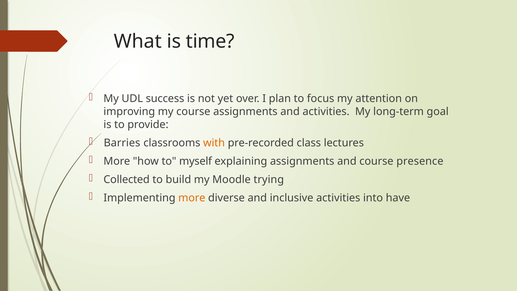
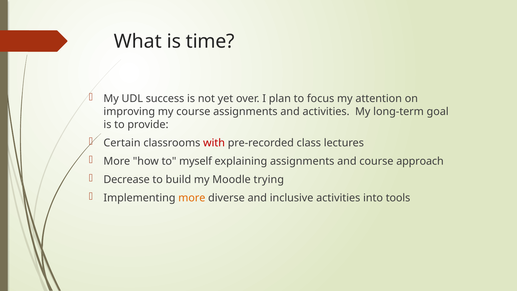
Barries: Barries -> Certain
with colour: orange -> red
presence: presence -> approach
Collected: Collected -> Decrease
have: have -> tools
